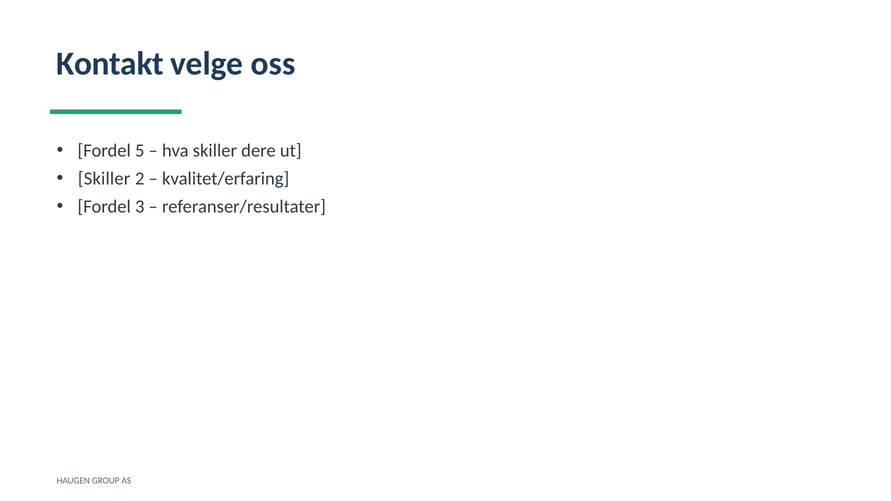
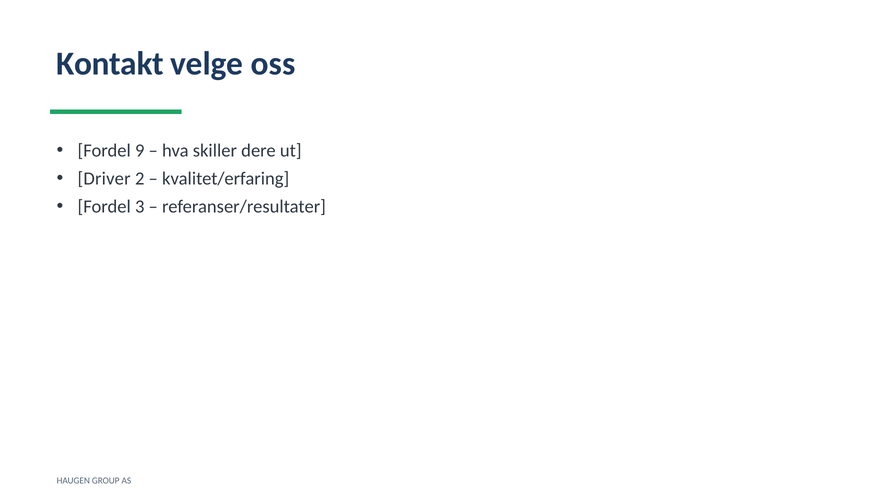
5: 5 -> 9
Skiller at (104, 179): Skiller -> Driver
